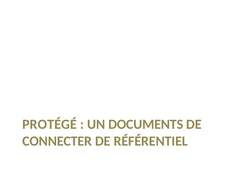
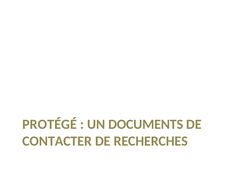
CONNECTER: CONNECTER -> CONTACTER
RÉFÉRENTIEL: RÉFÉRENTIEL -> RECHERCHES
